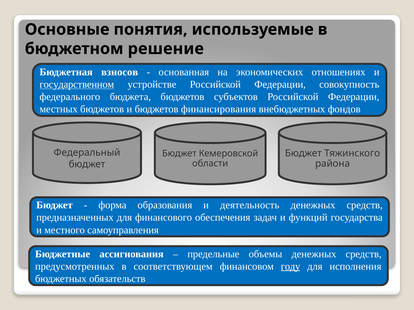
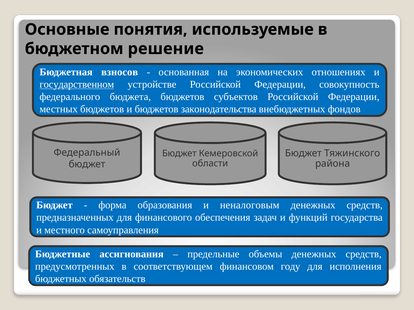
финансирования: финансирования -> законодательства
деятельность: деятельность -> неналоговым
году underline: present -> none
